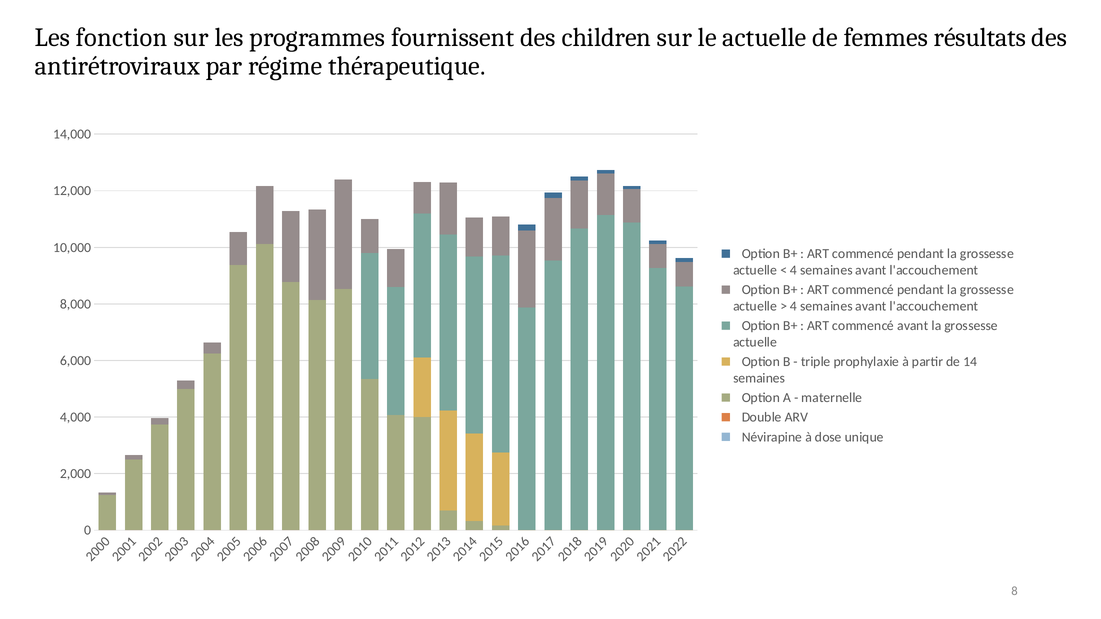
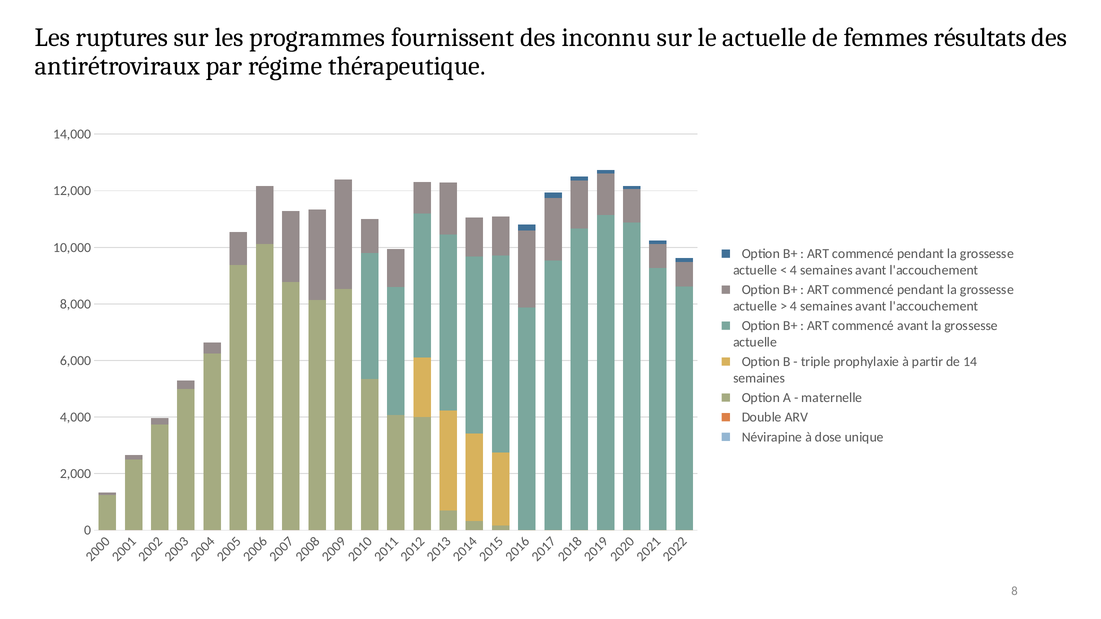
fonction: fonction -> ruptures
children: children -> inconnu
